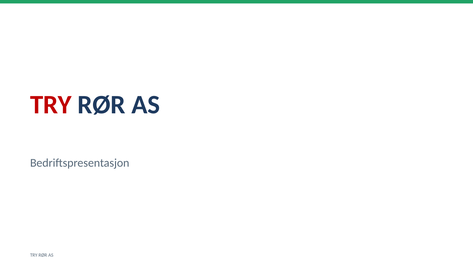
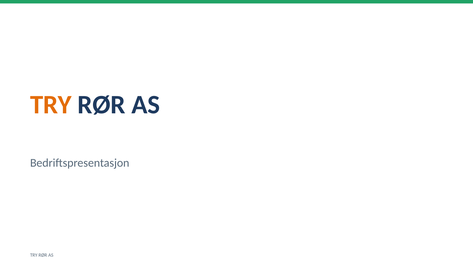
TRY at (51, 105) colour: red -> orange
